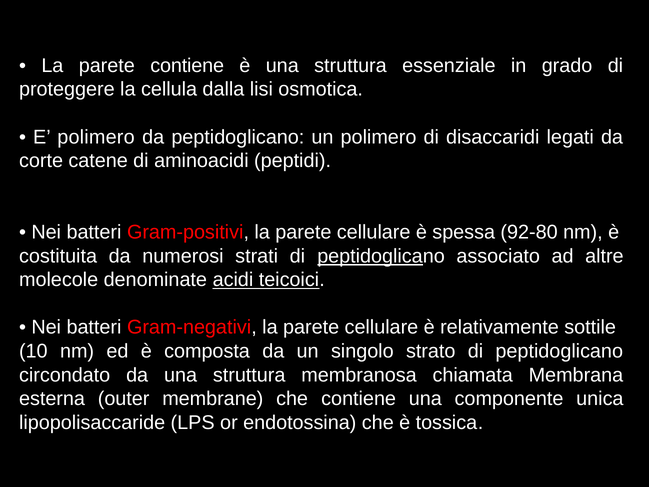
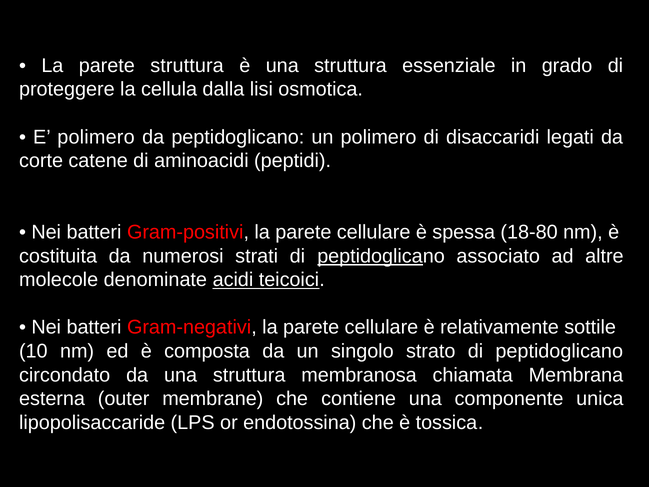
parete contiene: contiene -> struttura
92-80: 92-80 -> 18-80
